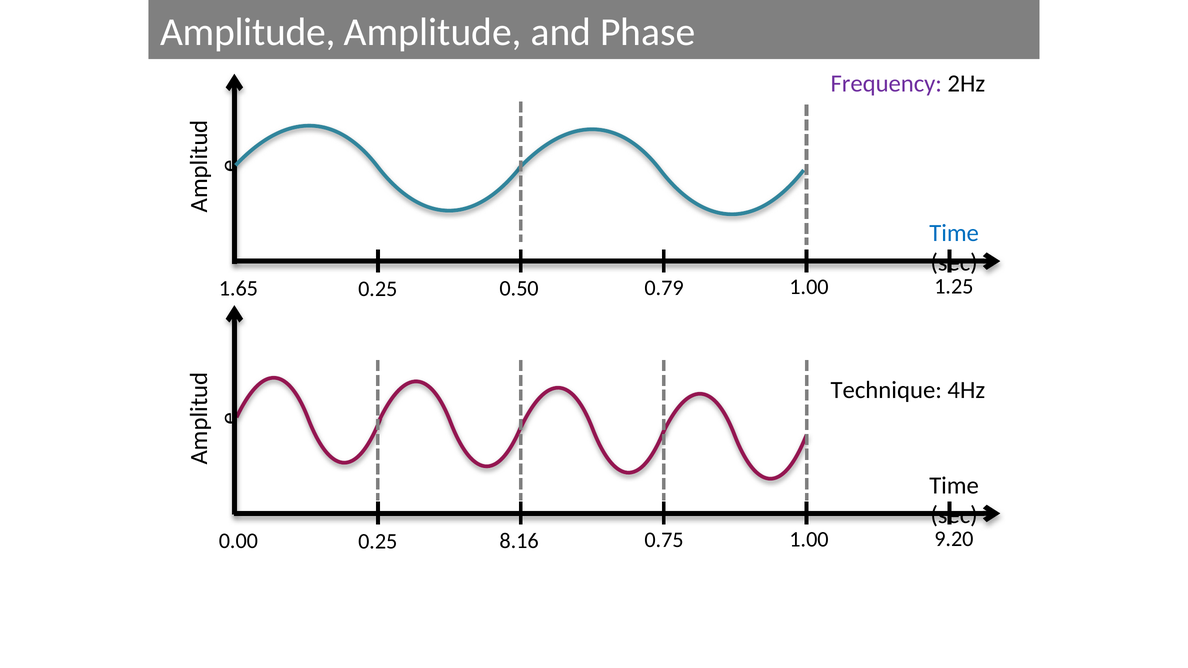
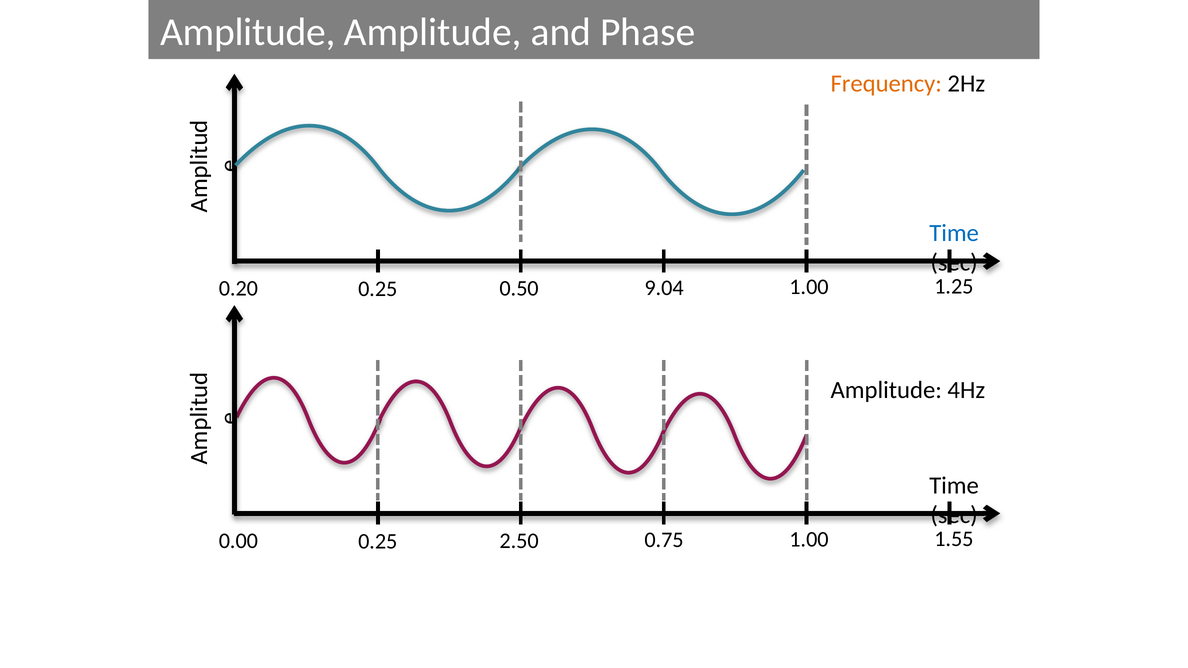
Frequency colour: purple -> orange
1.65: 1.65 -> 0.20
0.79: 0.79 -> 9.04
Technique at (886, 390): Technique -> Amplitude
8.16: 8.16 -> 2.50
9.20: 9.20 -> 1.55
